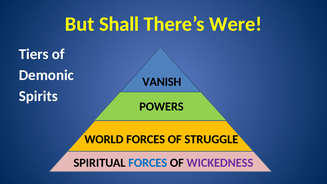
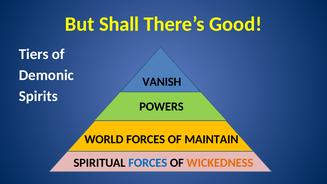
Were: Were -> Good
STRUGGLE: STRUGGLE -> MAINTAIN
WICKEDNESS colour: purple -> orange
